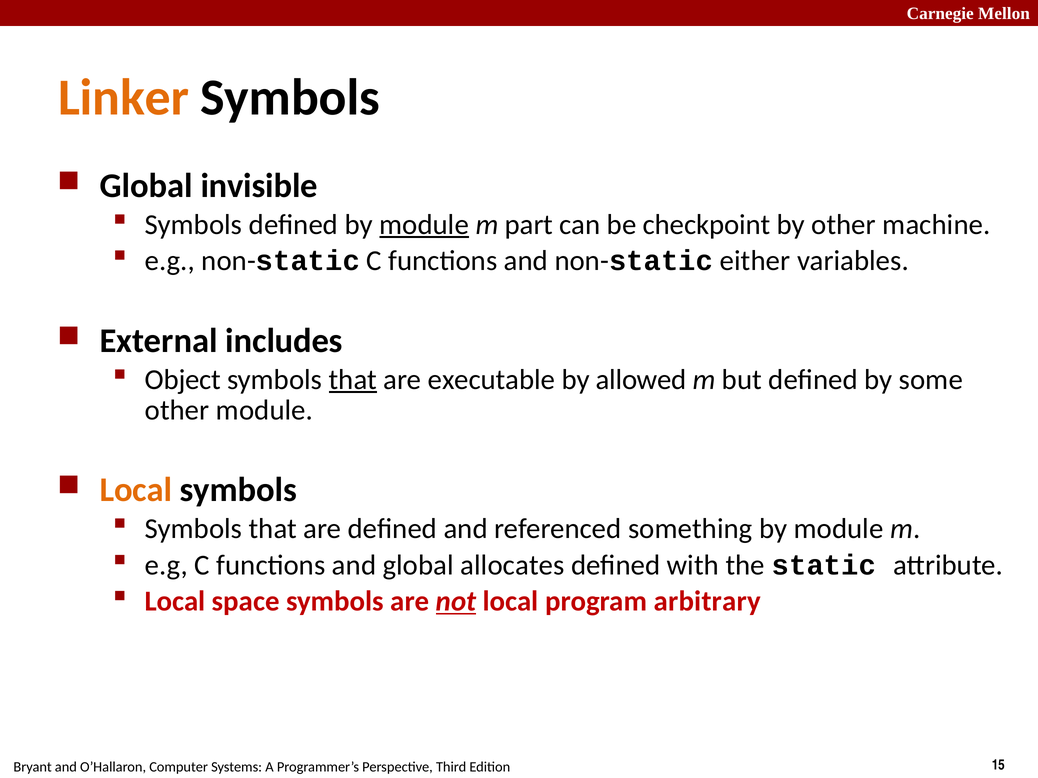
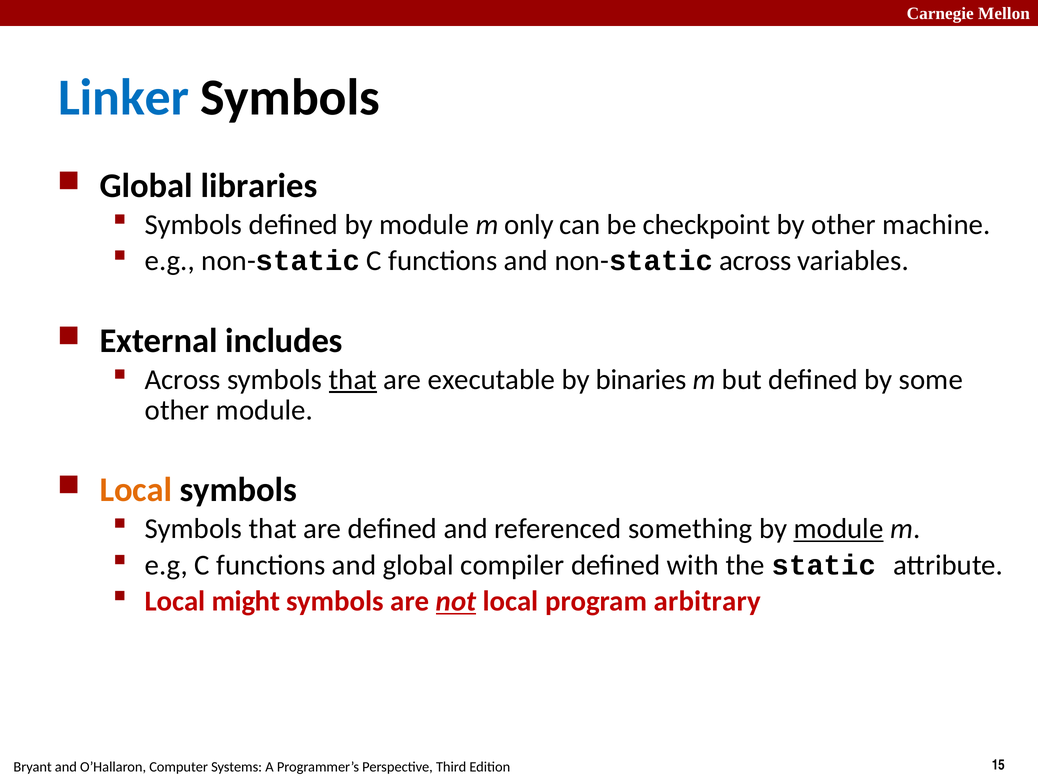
Linker colour: orange -> blue
invisible: invisible -> libraries
module at (424, 225) underline: present -> none
part: part -> only
non-static either: either -> across
Object at (183, 380): Object -> Across
allowed: allowed -> binaries
module at (839, 529) underline: none -> present
allocates: allocates -> compiler
space: space -> might
